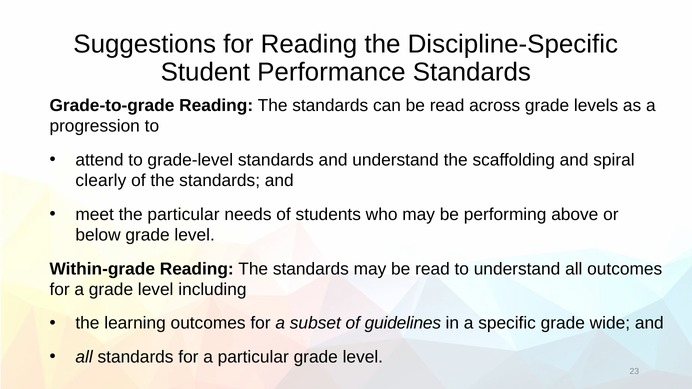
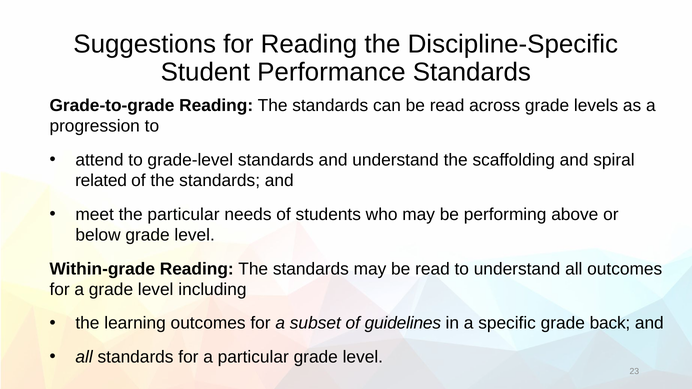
clearly: clearly -> related
wide: wide -> back
